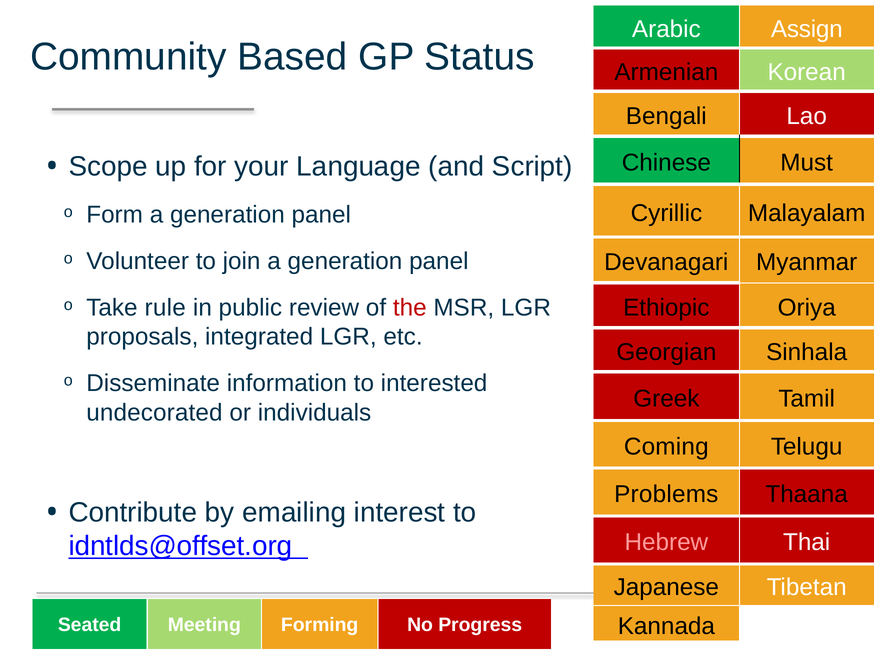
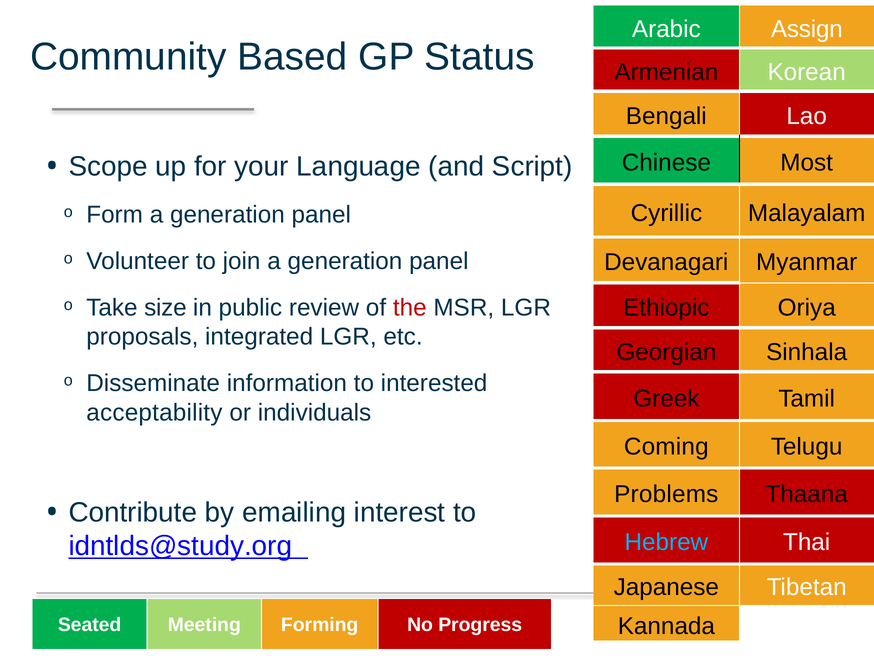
Must: Must -> Most
rule: rule -> size
undecorated: undecorated -> acceptability
Hebrew colour: pink -> light blue
idntlds@offset.org: idntlds@offset.org -> idntlds@study.org
